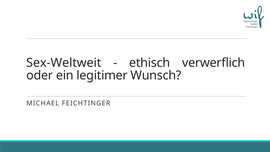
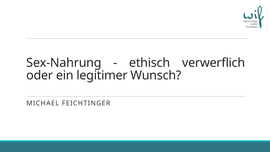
Sex-Weltweit: Sex-Weltweit -> Sex-Nahrung
